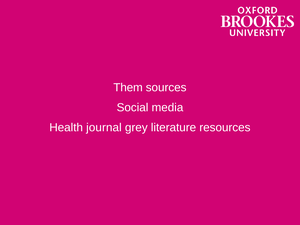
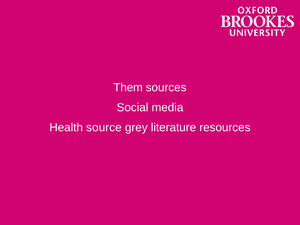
journal: journal -> source
